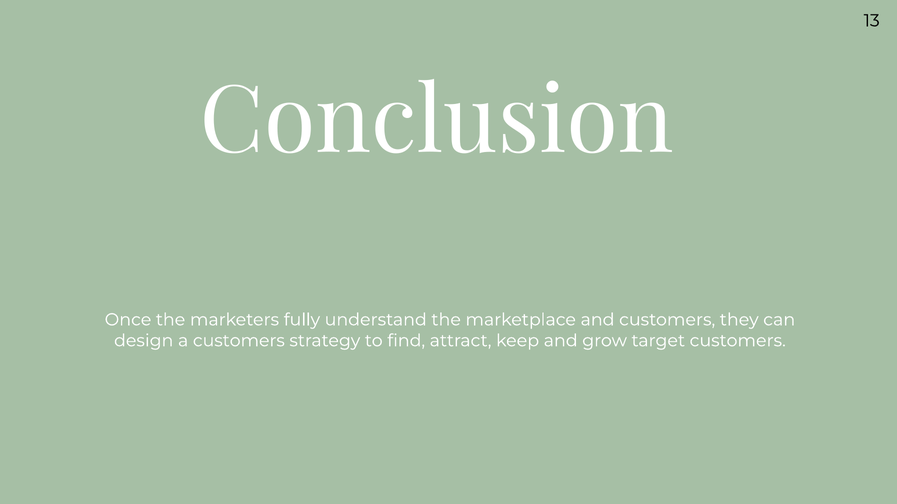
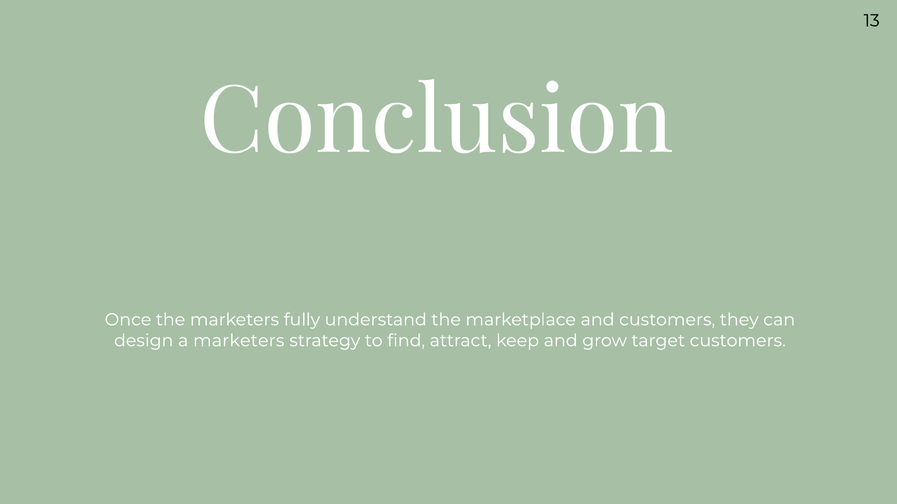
a customers: customers -> marketers
